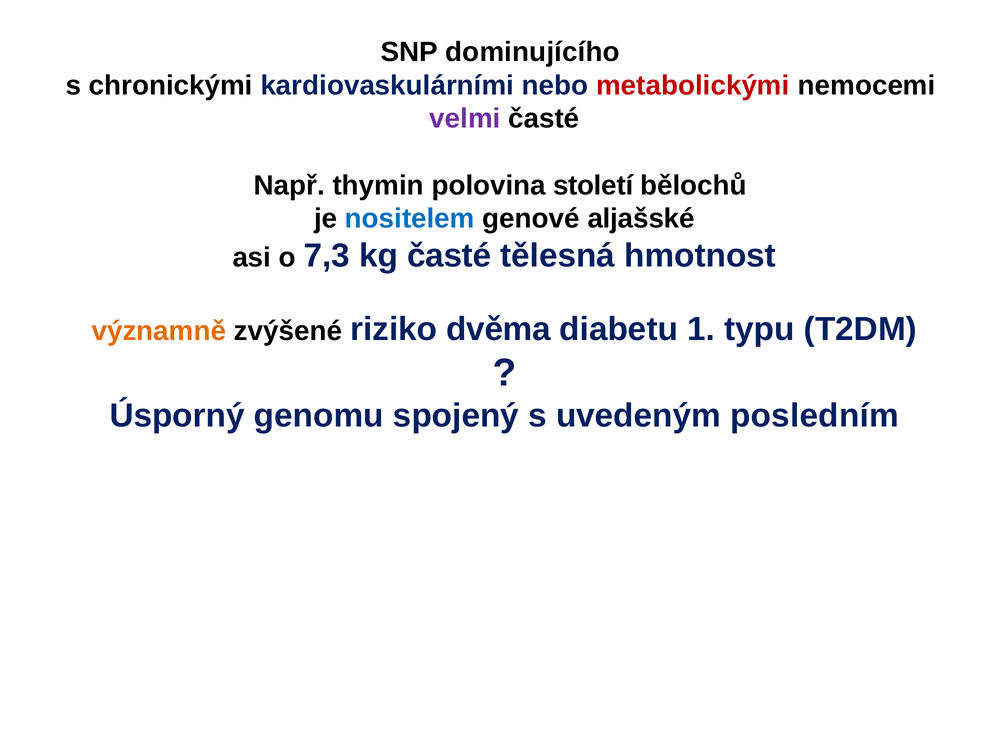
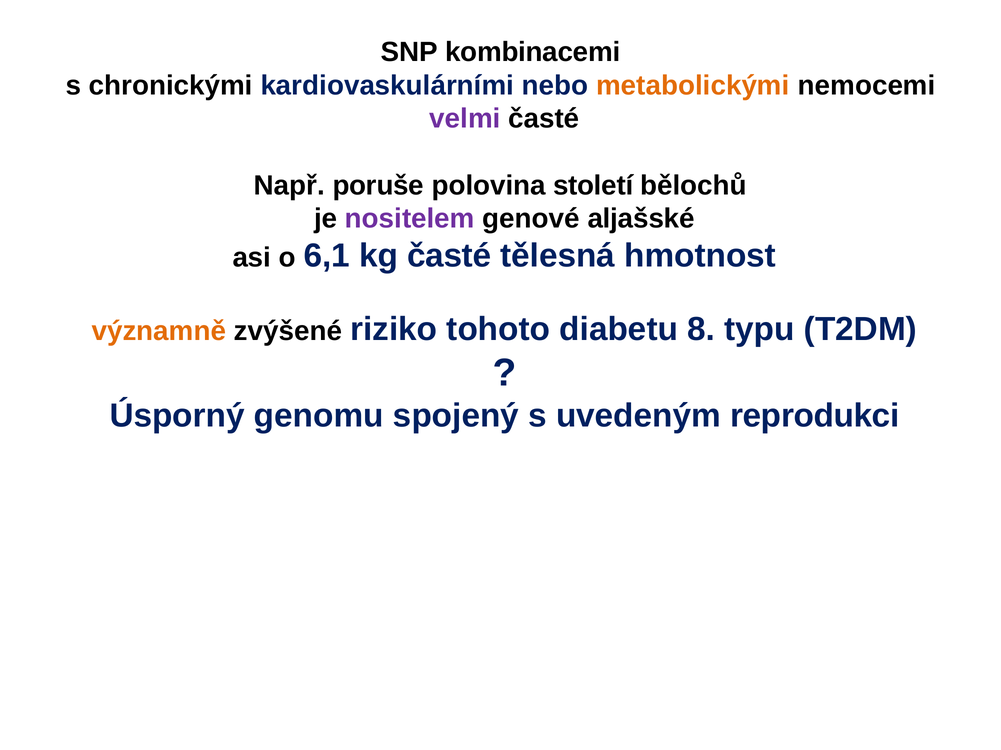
dominujícího: dominujícího -> kombinacemi
metabolickými colour: red -> orange
thymin: thymin -> poruše
nositelem colour: blue -> purple
7,3: 7,3 -> 6,1
dvěma: dvěma -> tohoto
1: 1 -> 8
posledním: posledním -> reprodukci
